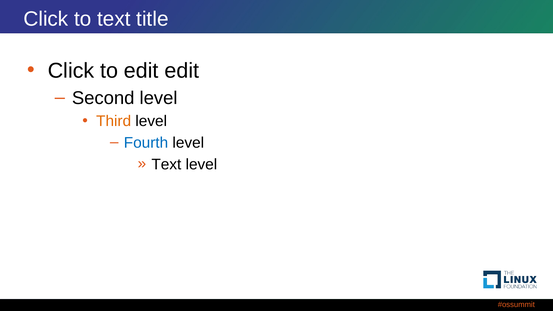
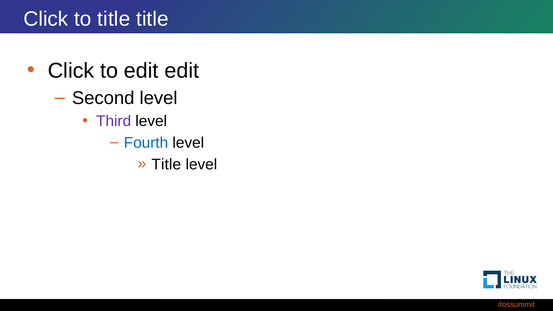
to text: text -> title
Third colour: orange -> purple
Text at (166, 164): Text -> Title
